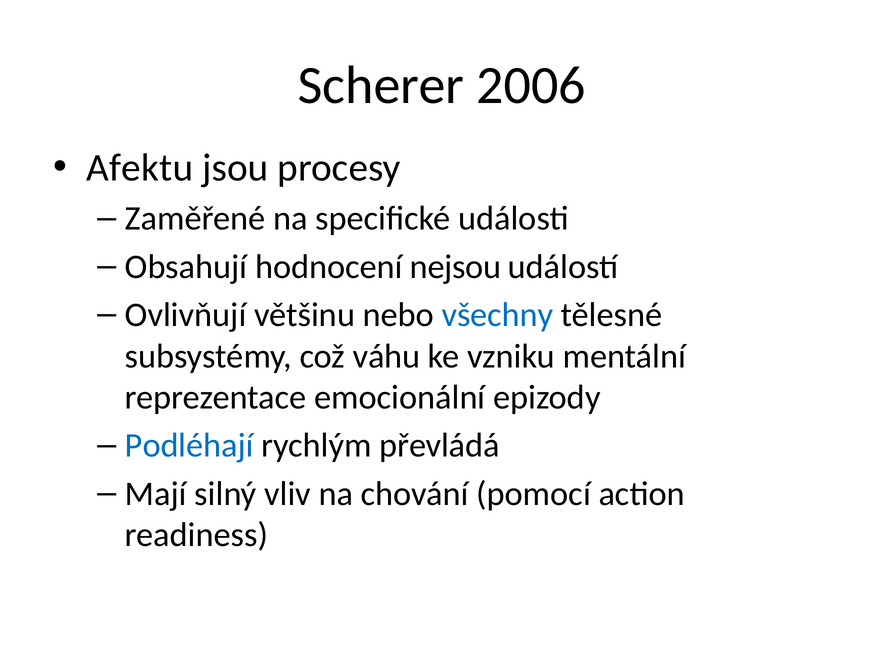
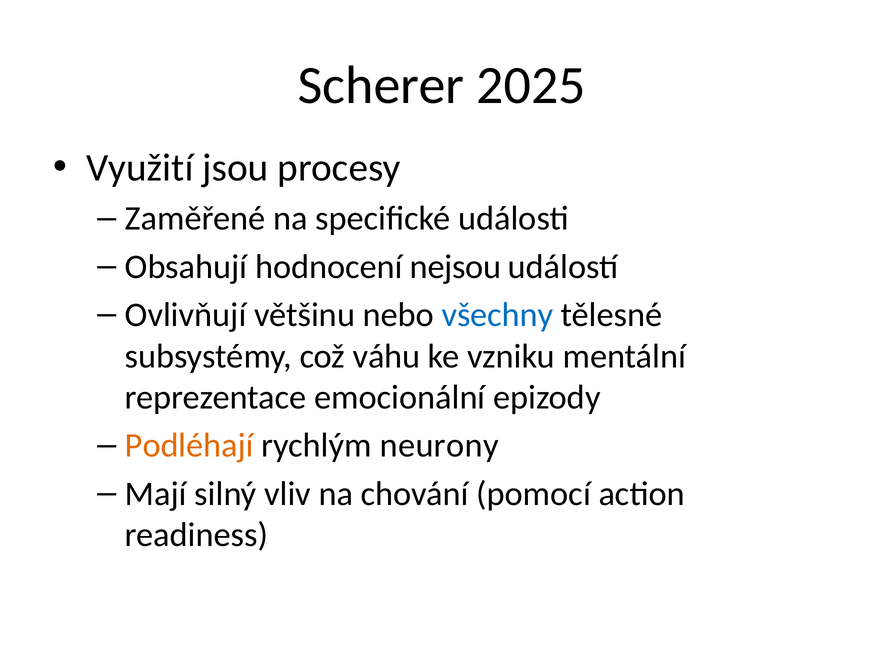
2006: 2006 -> 2025
Afektu: Afektu -> Využití
Podléhají colour: blue -> orange
převládá: převládá -> neurony
